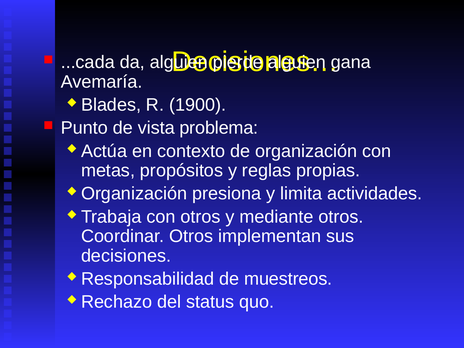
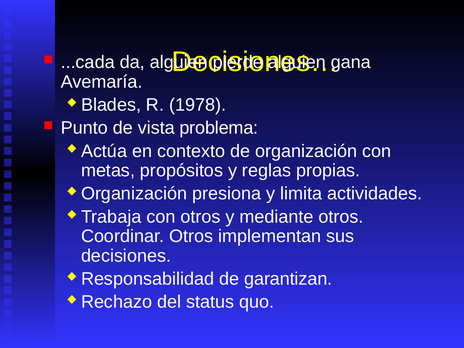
1900: 1900 -> 1978
muestreos: muestreos -> garantizan
